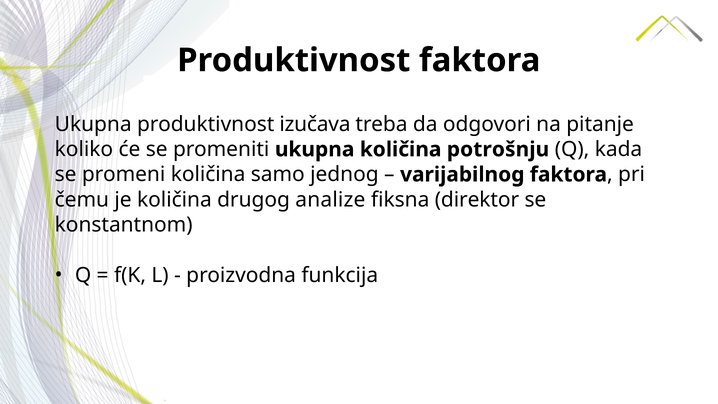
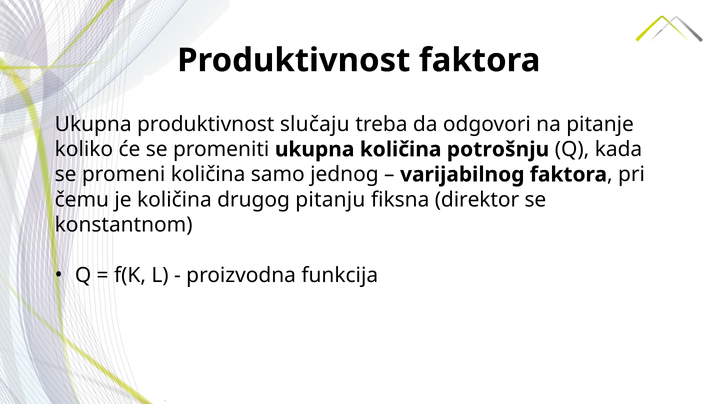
izučava: izučava -> slučaju
analize: analize -> pitanju
